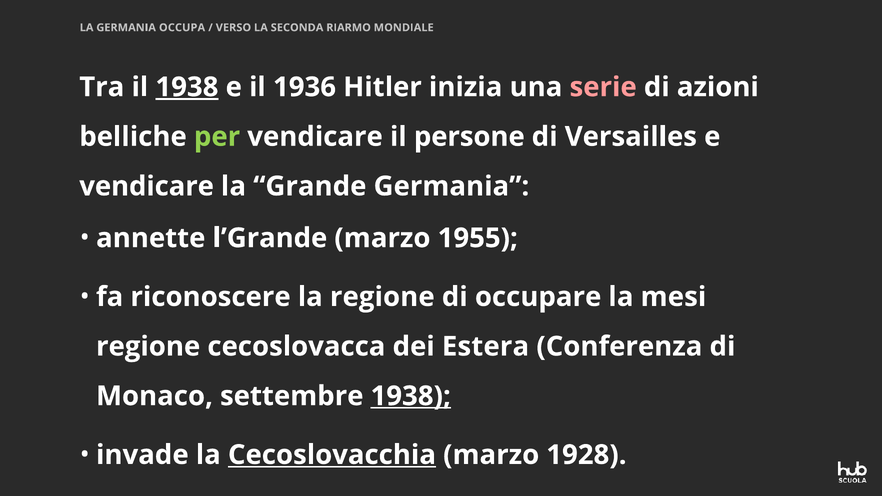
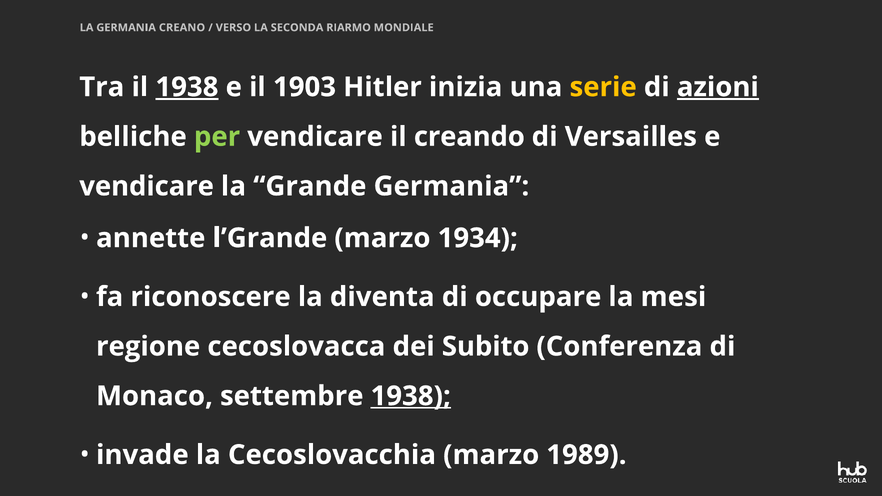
OCCUPA: OCCUPA -> CREANO
1936: 1936 -> 1903
serie colour: pink -> yellow
azioni underline: none -> present
persone: persone -> creando
1955: 1955 -> 1934
la regione: regione -> diventa
Estera: Estera -> Subito
Cecoslovacchia underline: present -> none
1928: 1928 -> 1989
